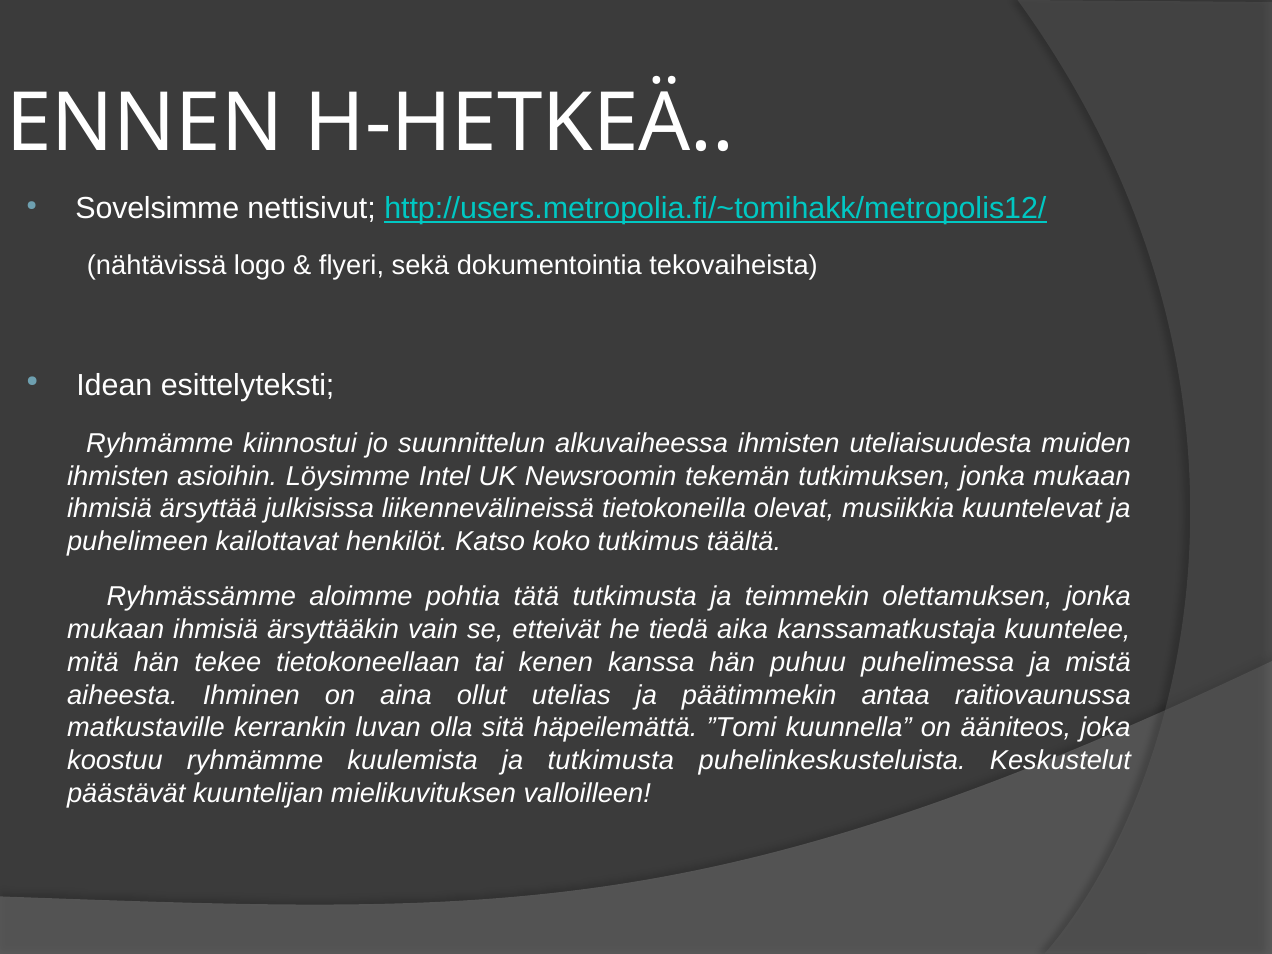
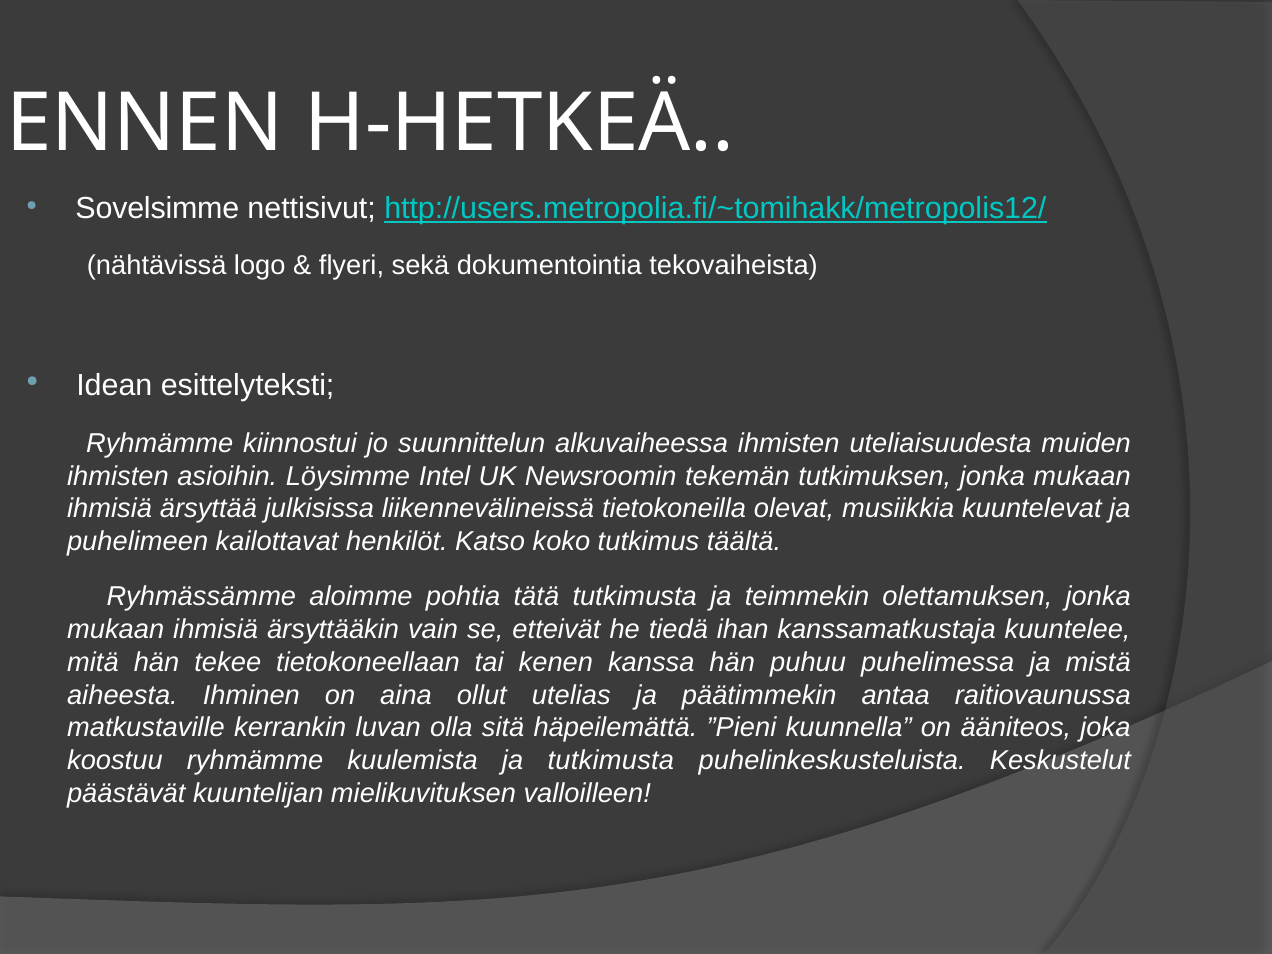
aika: aika -> ihan
”Tomi: ”Tomi -> ”Pieni
